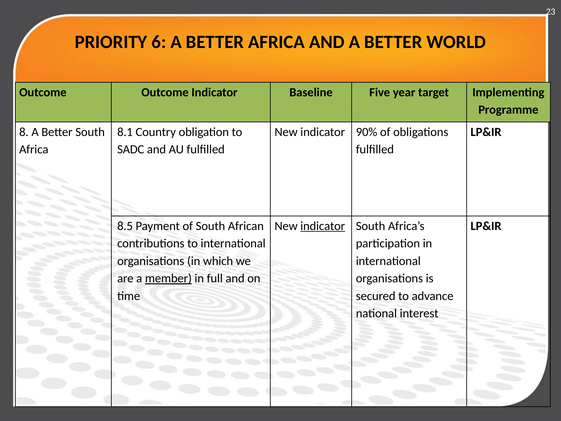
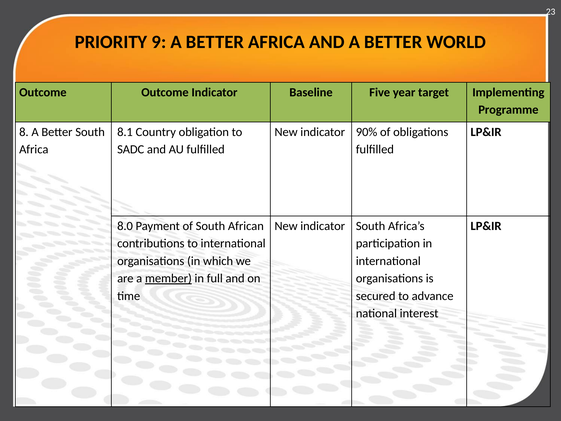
6: 6 -> 9
8.5: 8.5 -> 8.0
indicator at (323, 226) underline: present -> none
